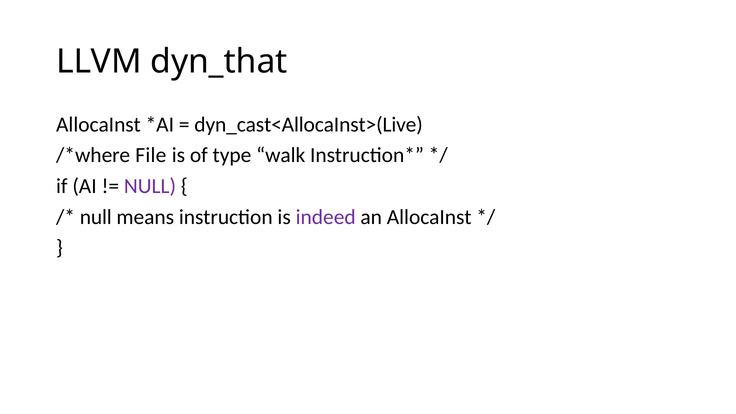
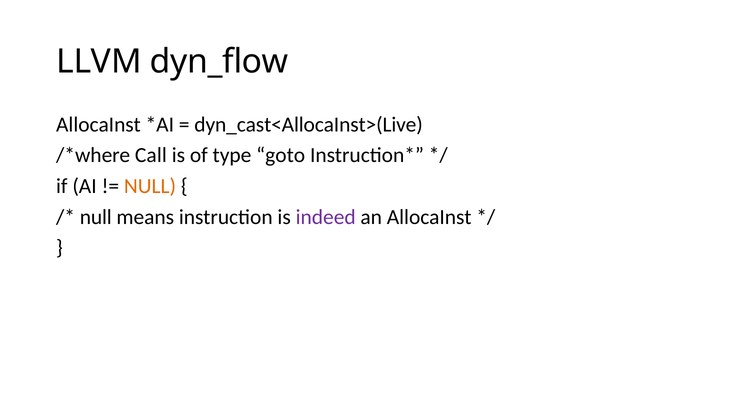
dyn_that: dyn_that -> dyn_flow
File: File -> Call
walk: walk -> goto
NULL at (150, 186) colour: purple -> orange
